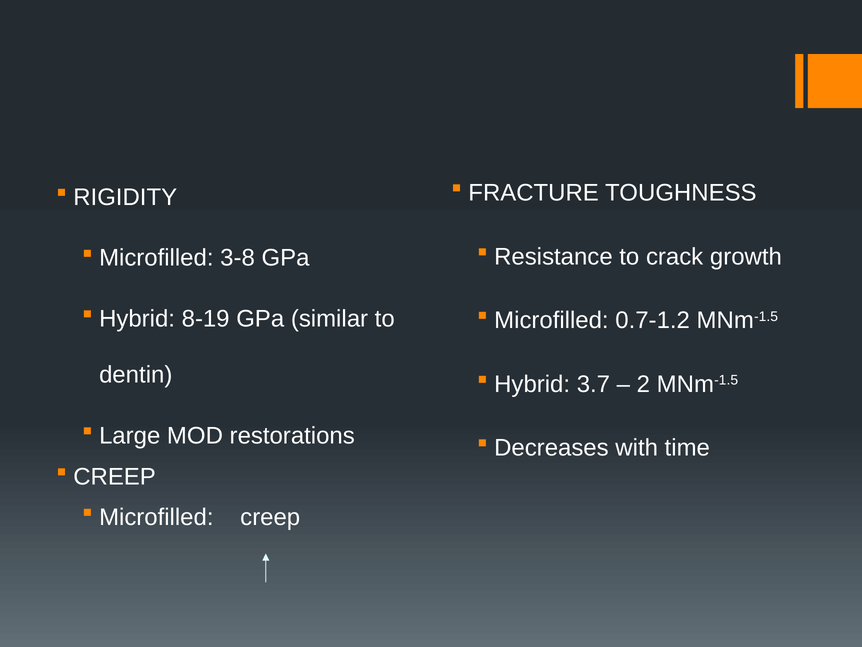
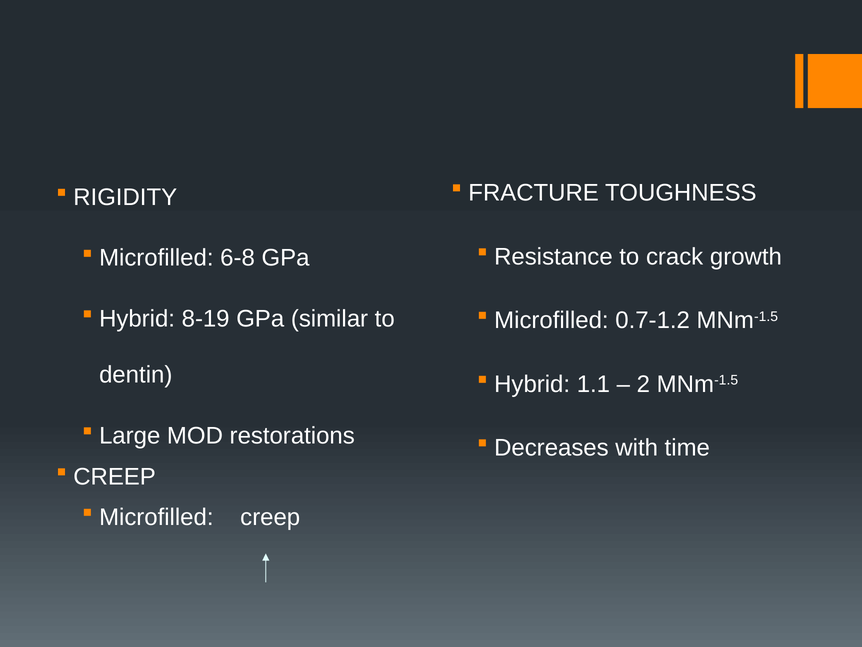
3-8: 3-8 -> 6-8
3.7: 3.7 -> 1.1
